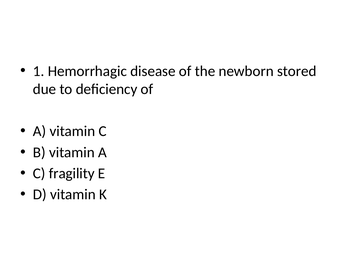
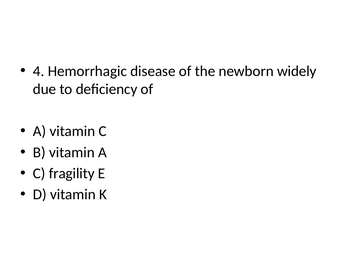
1: 1 -> 4
stored: stored -> widely
